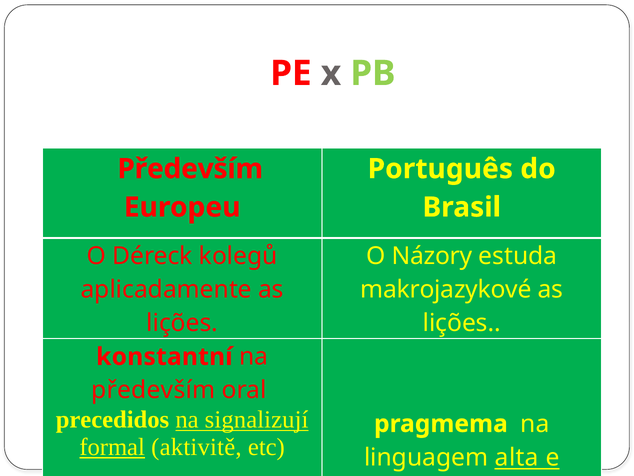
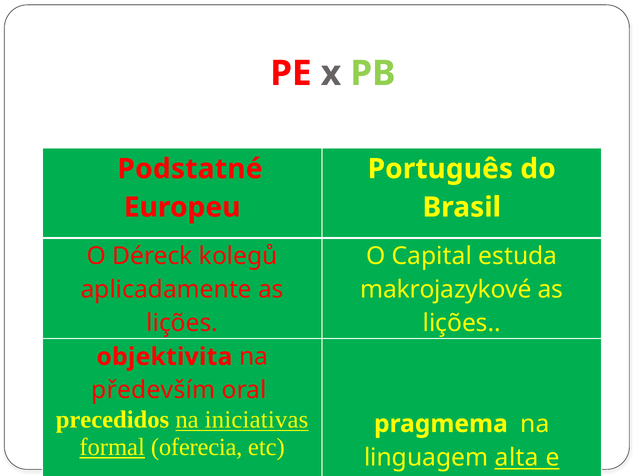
Především at (190, 169): Především -> Podstatné
Názory: Názory -> Capital
konstantní: konstantní -> objektivita
signalizují: signalizují -> iniciativas
aktivitě: aktivitě -> oferecia
